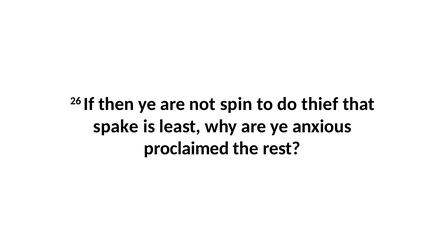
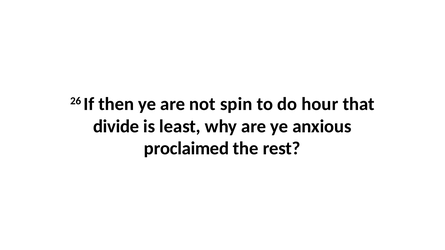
thief: thief -> hour
spake: spake -> divide
